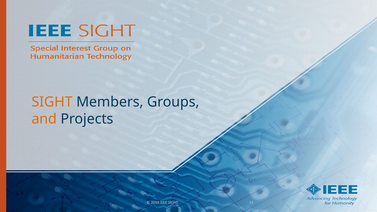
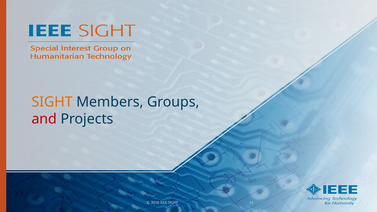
and colour: orange -> red
